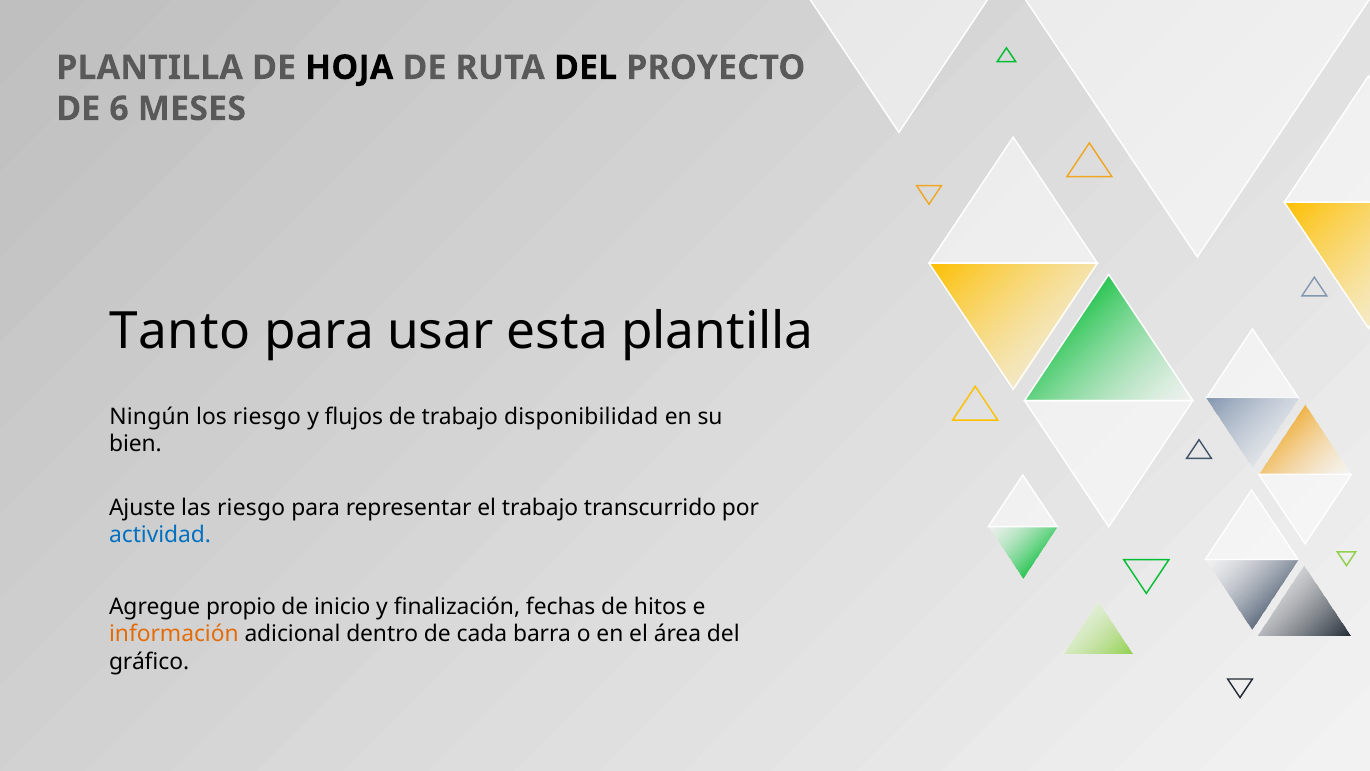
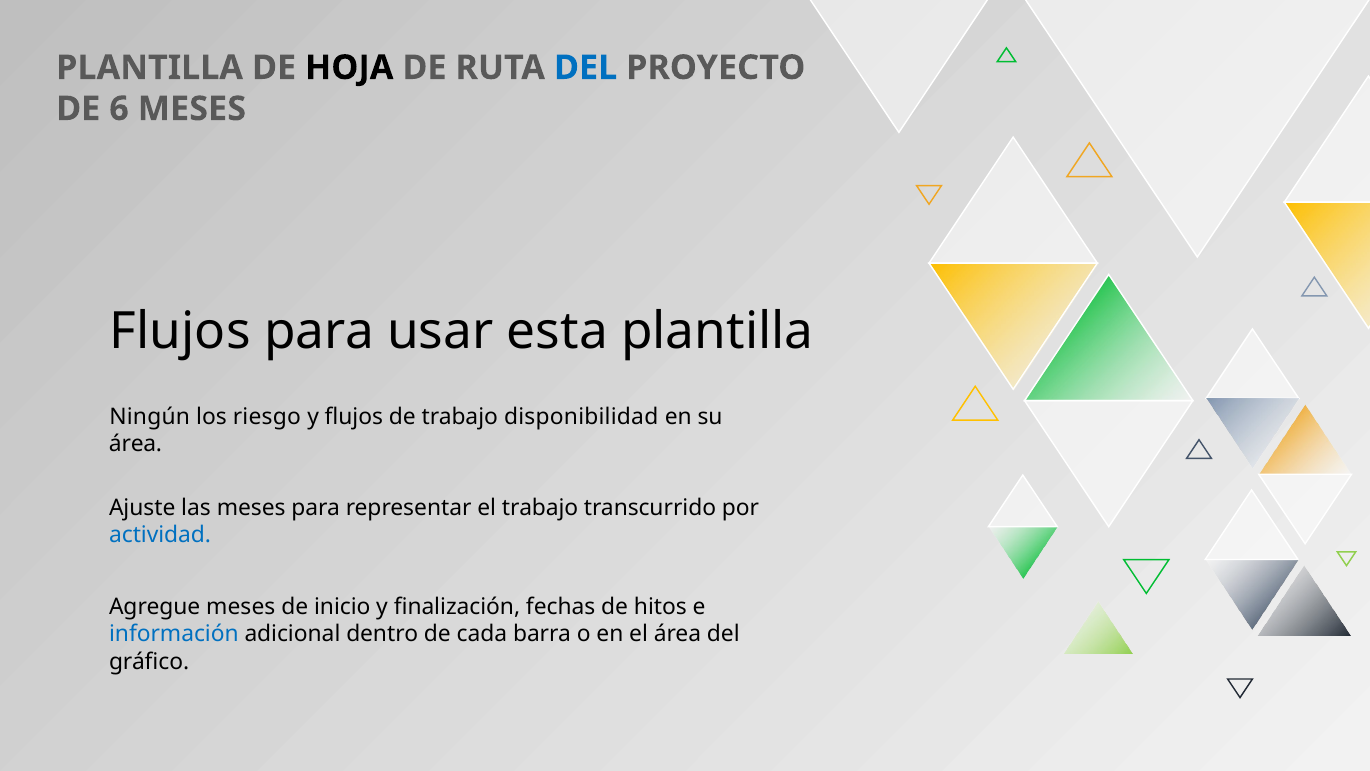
DEL at (586, 68) colour: black -> blue
Tanto at (180, 331): Tanto -> Flujos
bien at (135, 444): bien -> área
las riesgo: riesgo -> meses
Agregue propio: propio -> meses
información colour: orange -> blue
